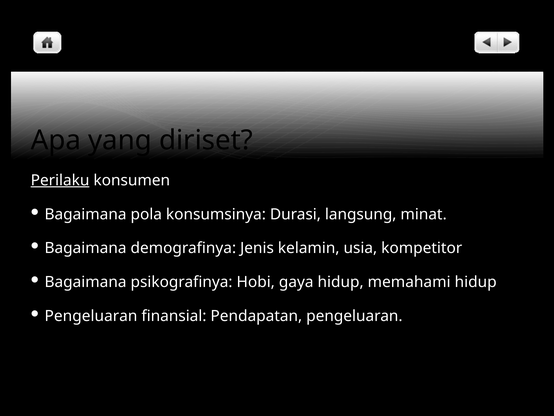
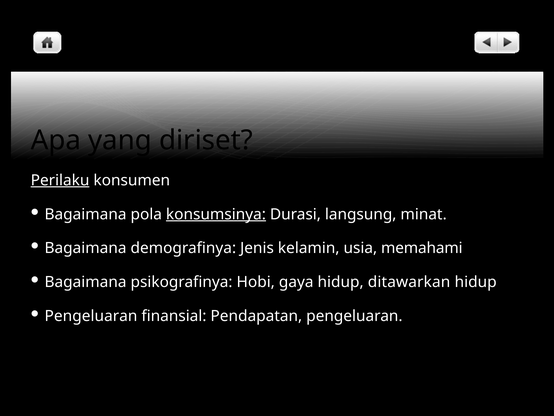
konsumsinya underline: none -> present
kompetitor: kompetitor -> memahami
memahami: memahami -> ditawarkan
